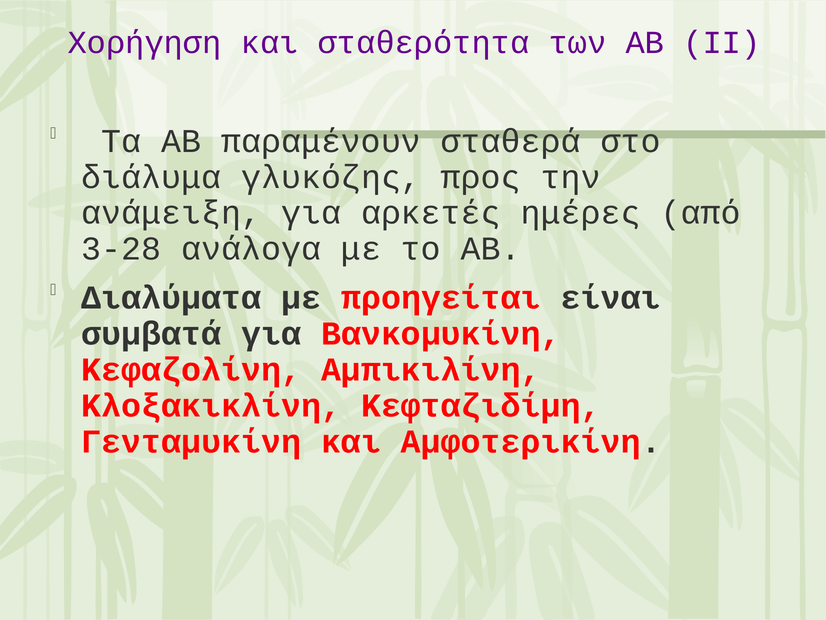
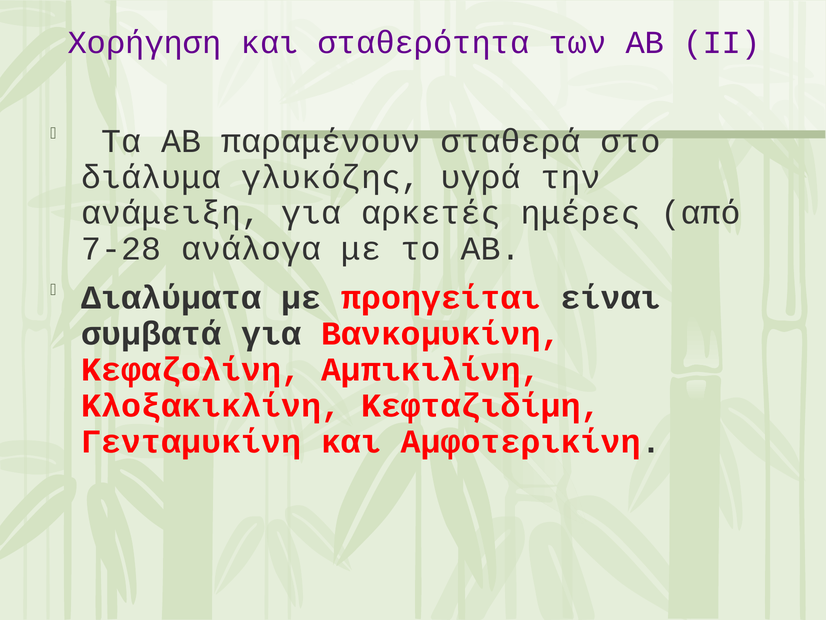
προς: προς -> υγρά
3-28: 3-28 -> 7-28
